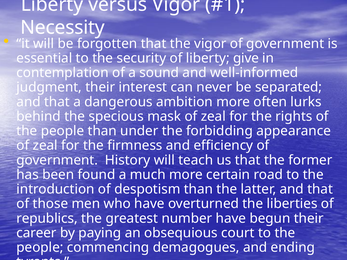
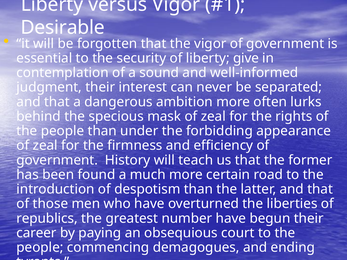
Necessity: Necessity -> Desirable
